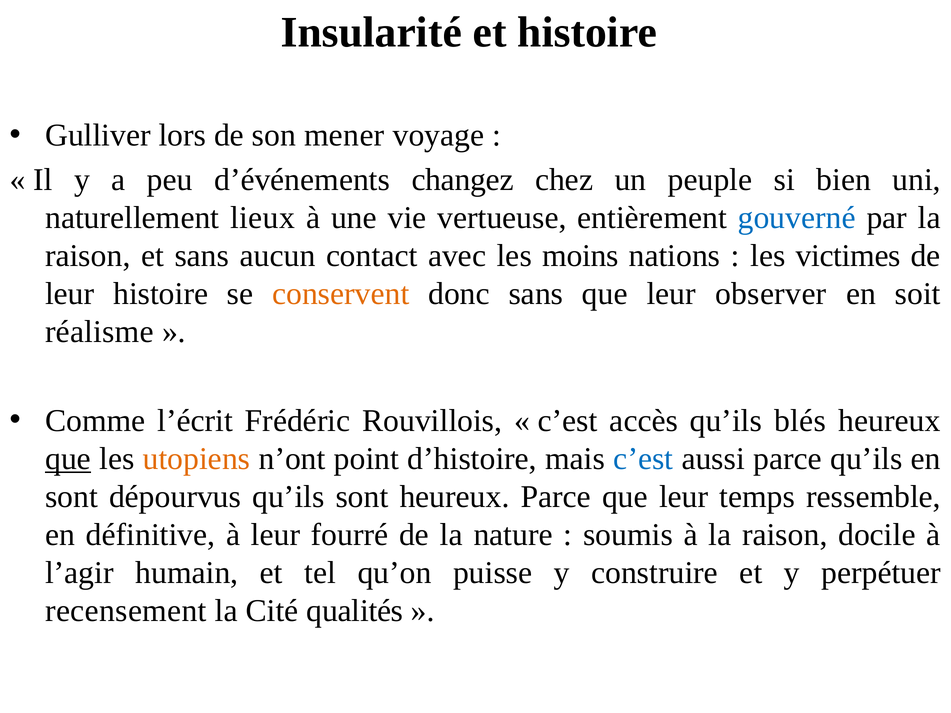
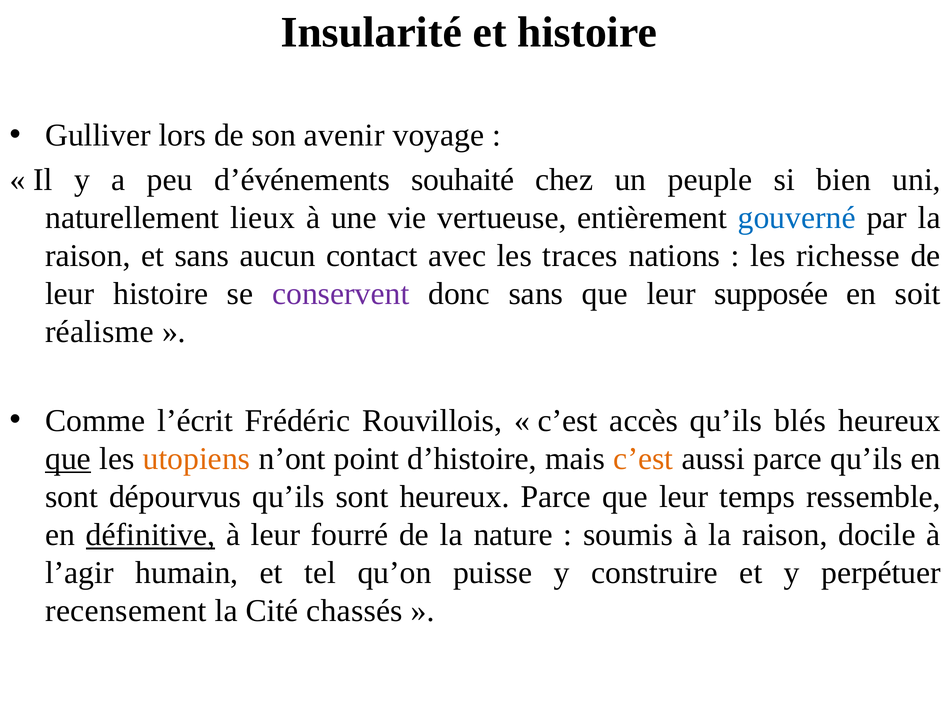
mener: mener -> avenir
changez: changez -> souhaité
moins: moins -> traces
victimes: victimes -> richesse
conservent colour: orange -> purple
observer: observer -> supposée
c’est at (643, 459) colour: blue -> orange
définitive underline: none -> present
qualités: qualités -> chassés
